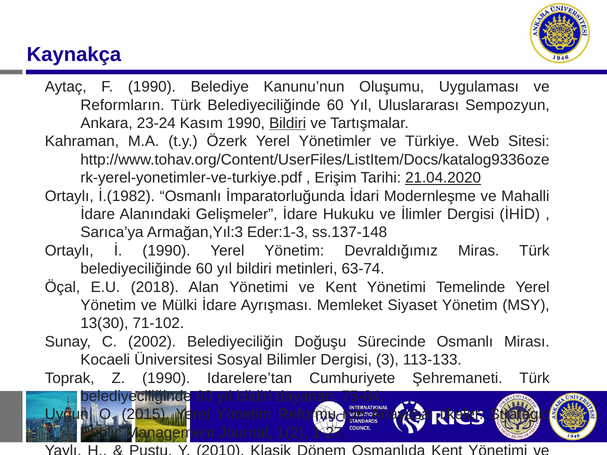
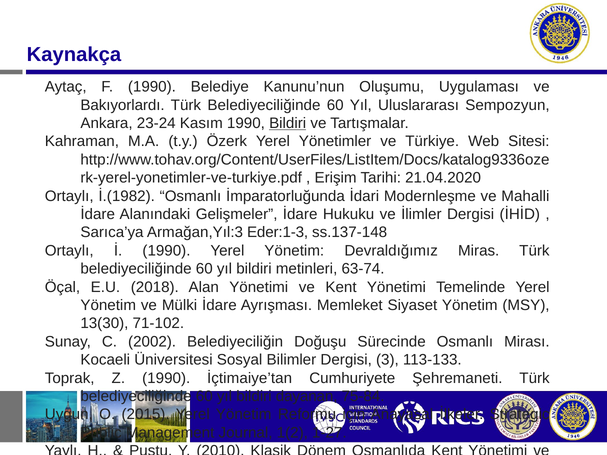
Reformların: Reformların -> Bakıyorlardı
21.04.2020 underline: present -> none
Idarelere’tan: Idarelere’tan -> İçtimaiye’tan
